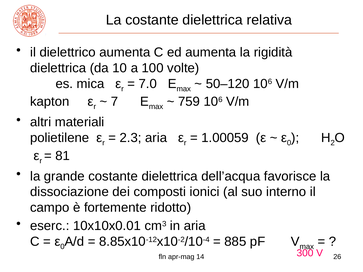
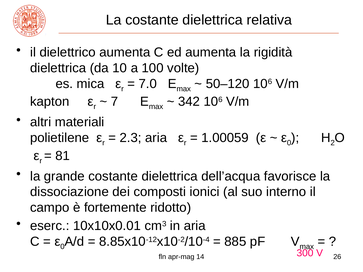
759: 759 -> 342
